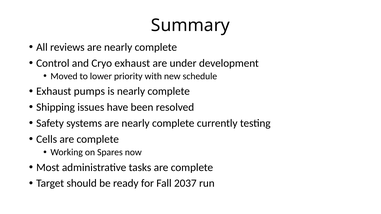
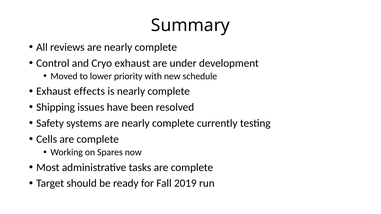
pumps: pumps -> effects
2037: 2037 -> 2019
